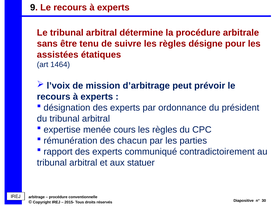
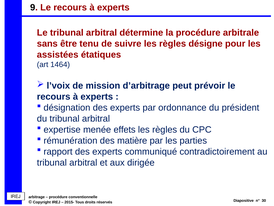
cours: cours -> effets
chacun: chacun -> matière
statuer: statuer -> dirigée
